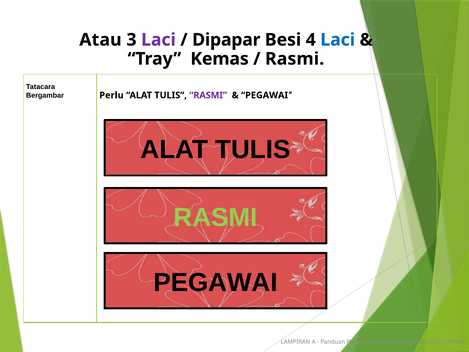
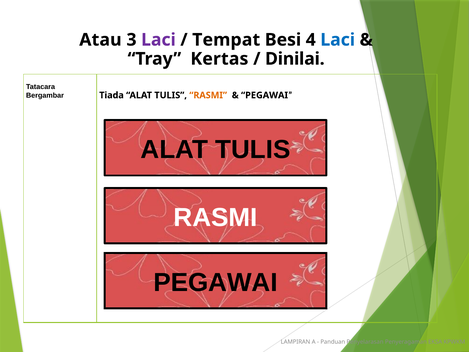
Dipapar: Dipapar -> Tempat
Kemas: Kemas -> Kertas
Rasmi at (295, 59): Rasmi -> Dinilai
Perlu: Perlu -> Tiada
RASMI at (208, 95) colour: purple -> orange
RASMI at (216, 217) colour: light green -> white
